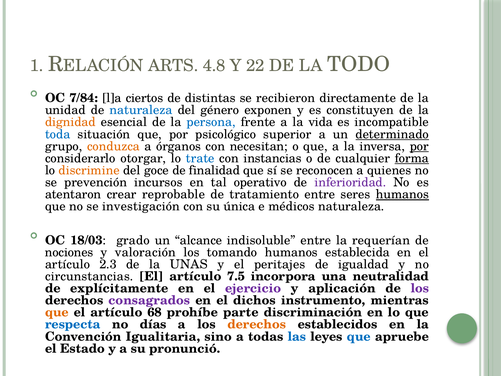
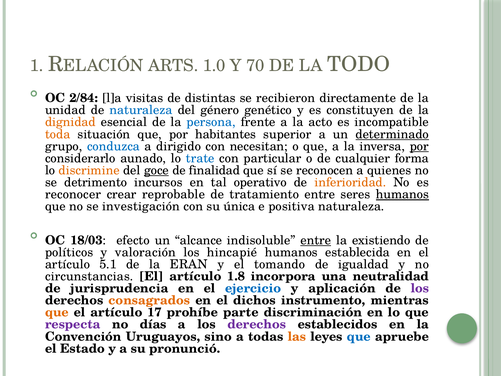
4.8: 4.8 -> 1.0
22: 22 -> 70
7/84: 7/84 -> 2/84
ciertos: ciertos -> visitas
exponen: exponen -> genético
vida: vida -> acto
toda colour: blue -> orange
psicológico: psicológico -> habitantes
conduzca colour: orange -> blue
órganos: órganos -> dirigido
otorgar: otorgar -> aunado
instancias: instancias -> particular
forma underline: present -> none
goce underline: none -> present
prevención: prevención -> detrimento
inferioridad colour: purple -> orange
atentaron: atentaron -> reconocer
médicos: médicos -> positiva
grado: grado -> efecto
entre at (316, 240) underline: none -> present
requerían: requerían -> existiendo
nociones: nociones -> políticos
tomando: tomando -> hincapié
2.3: 2.3 -> 5.1
UNAS: UNAS -> ERAN
peritajes: peritajes -> tomando
7.5: 7.5 -> 1.8
explícitamente: explícitamente -> jurisprudencia
ejercicio colour: purple -> blue
consagrados colour: purple -> orange
68: 68 -> 17
respecta colour: blue -> purple
derechos at (257, 324) colour: orange -> purple
Igualitaria: Igualitaria -> Uruguayos
las colour: blue -> orange
